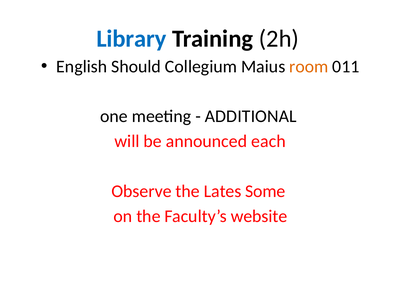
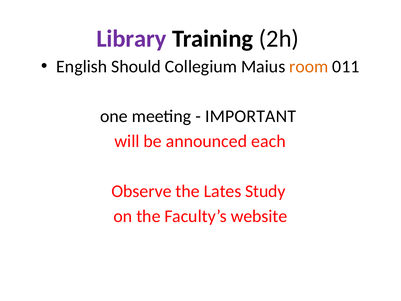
Library colour: blue -> purple
ADDITIONAL: ADDITIONAL -> IMPORTANT
Some: Some -> Study
